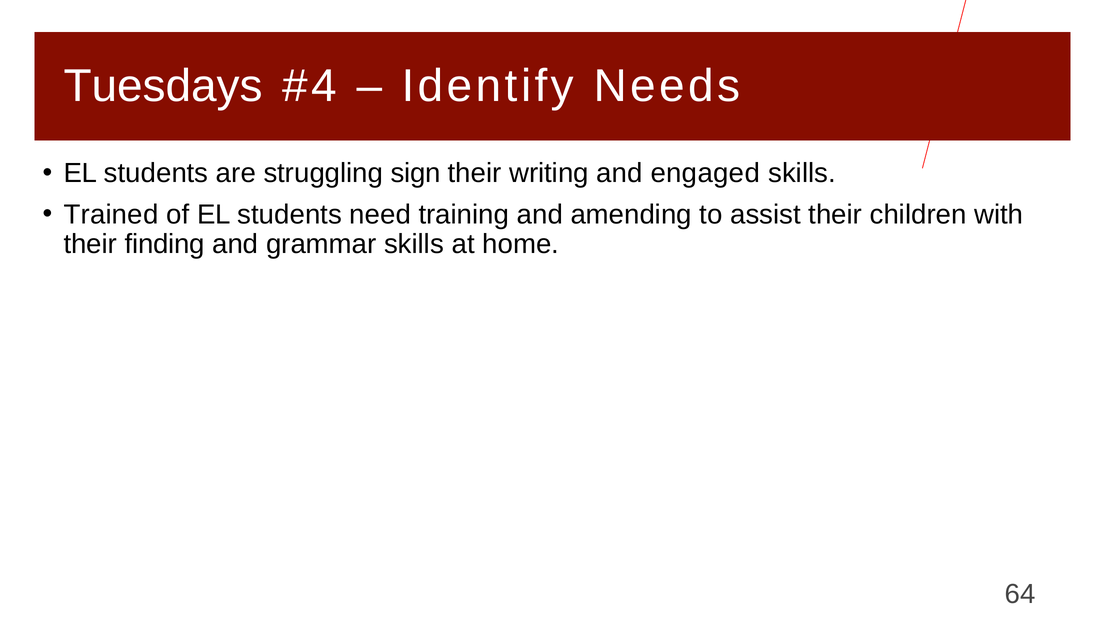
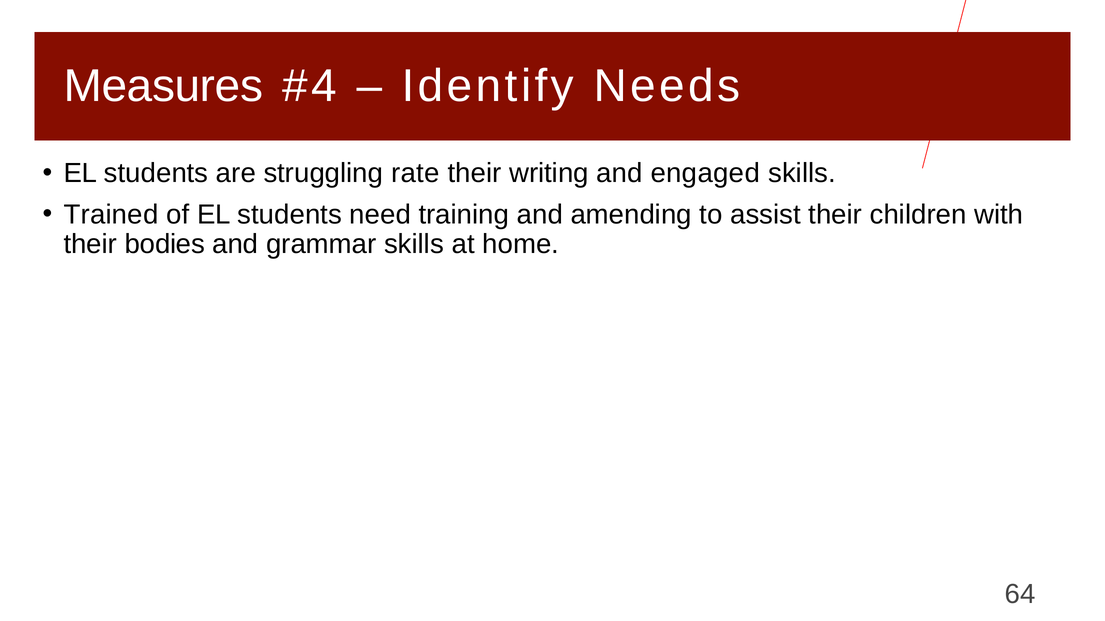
Tuesdays: Tuesdays -> Measures
sign: sign -> rate
finding: finding -> bodies
